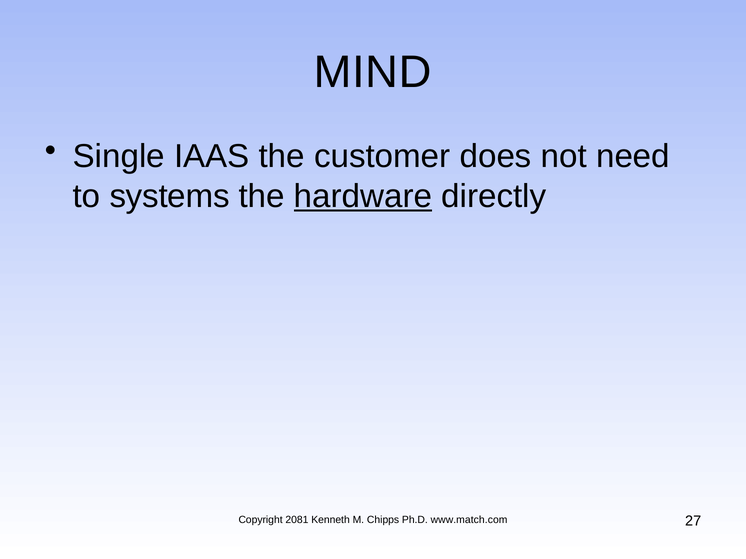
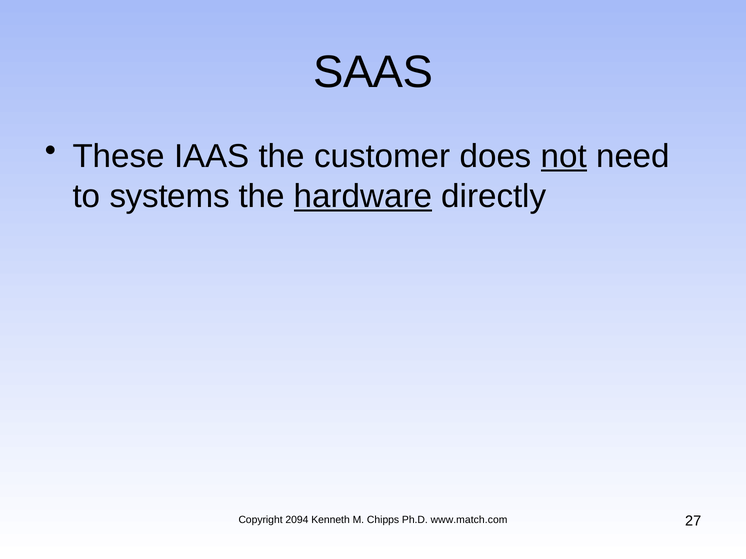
MIND: MIND -> SAAS
Single: Single -> These
not underline: none -> present
2081: 2081 -> 2094
